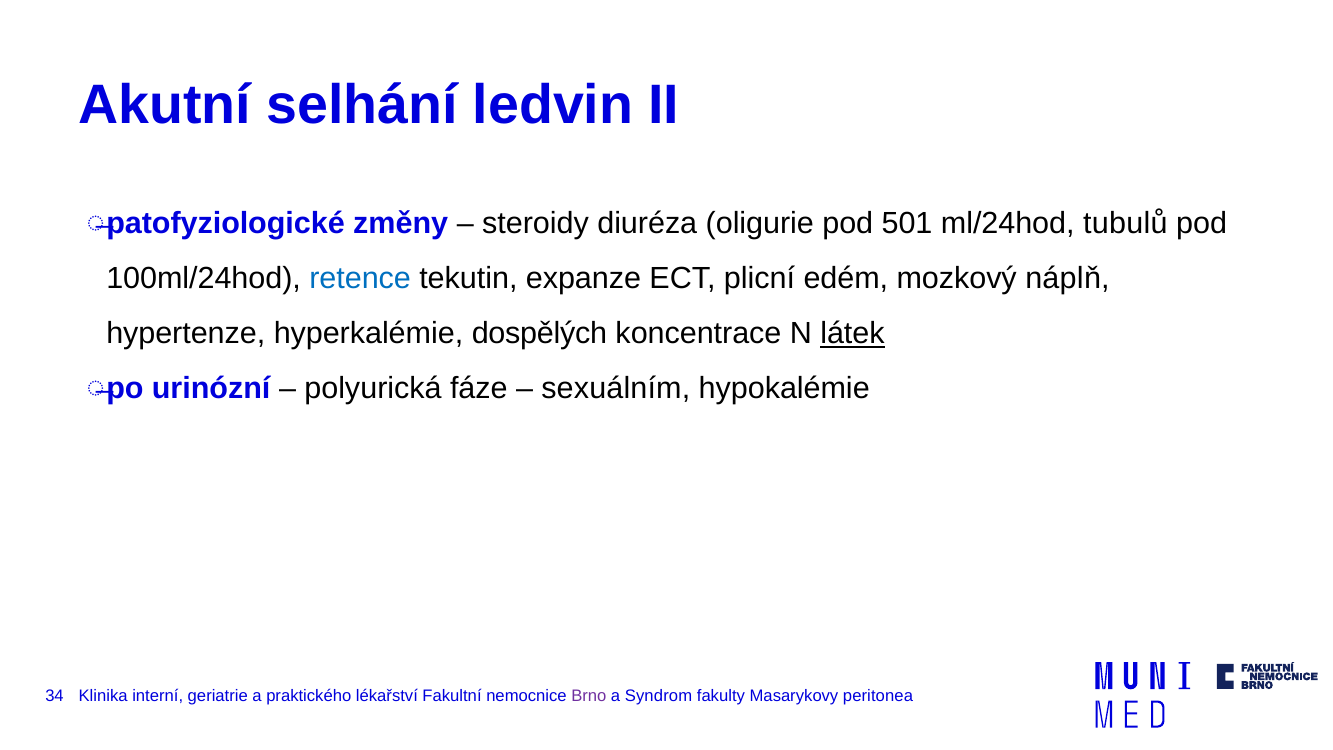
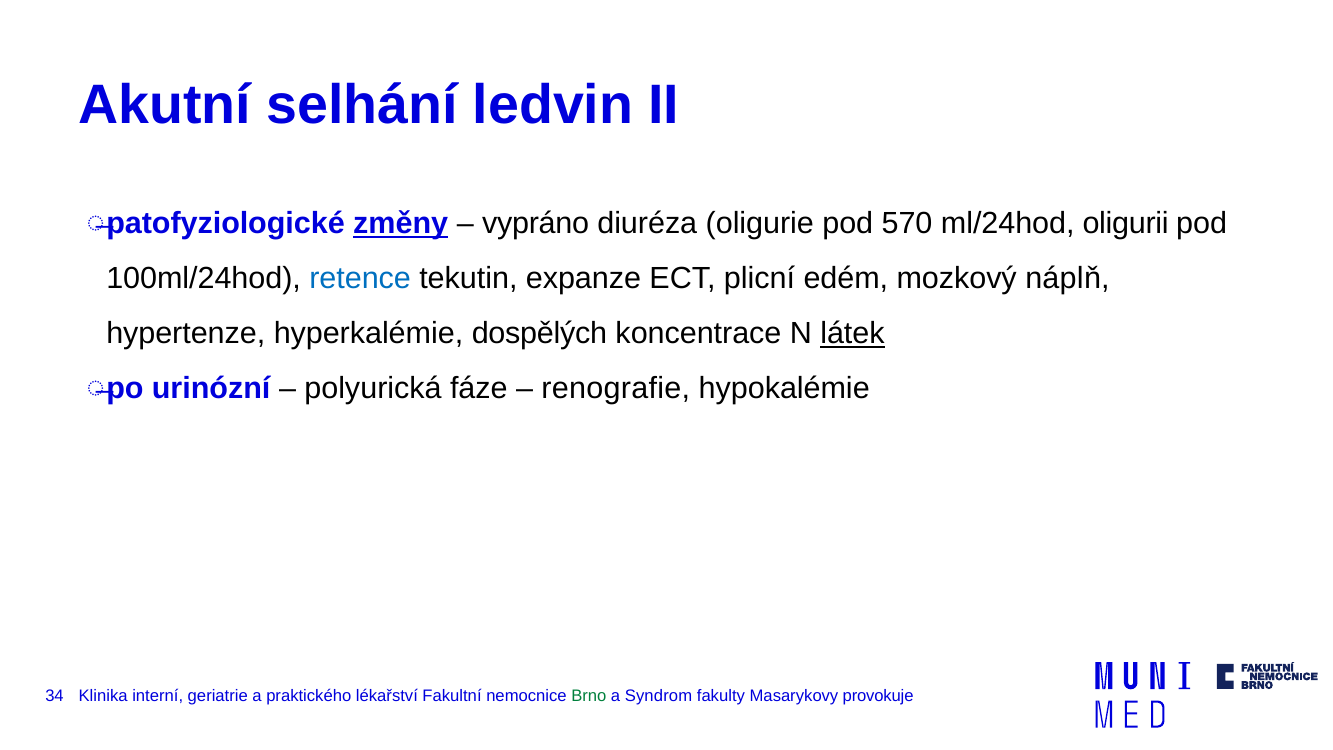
změny underline: none -> present
steroidy: steroidy -> vypráno
501: 501 -> 570
tubulů: tubulů -> oligurii
sexuálním: sexuálním -> renografie
Brno colour: purple -> green
peritonea: peritonea -> provokuje
